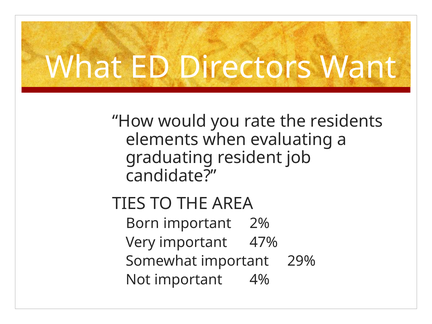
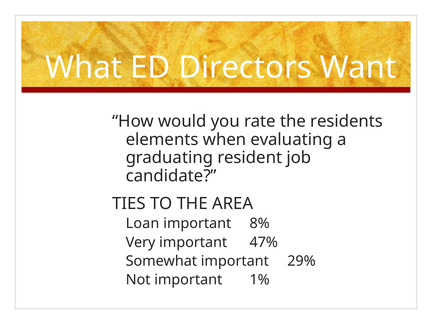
Born: Born -> Loan
2%: 2% -> 8%
4%: 4% -> 1%
